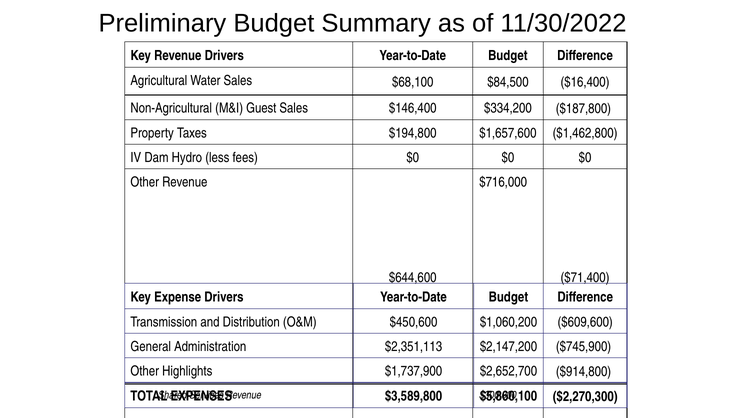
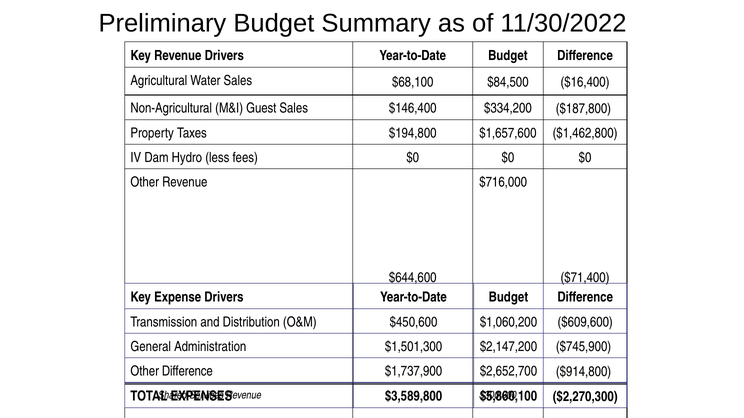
$2,351,113: $2,351,113 -> $1,501,300
Other Highlights: Highlights -> Difference
